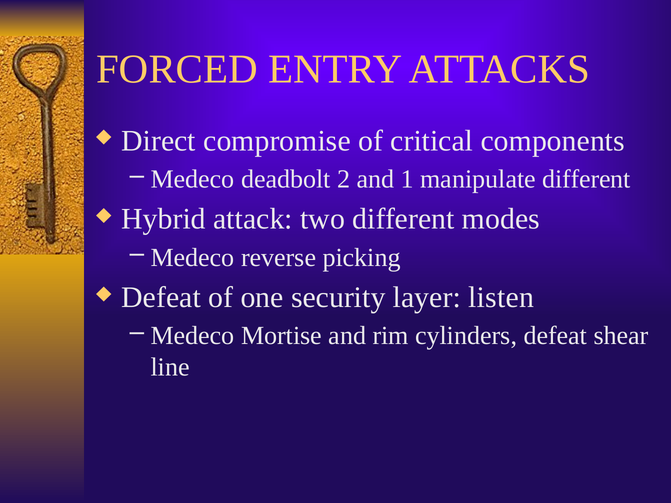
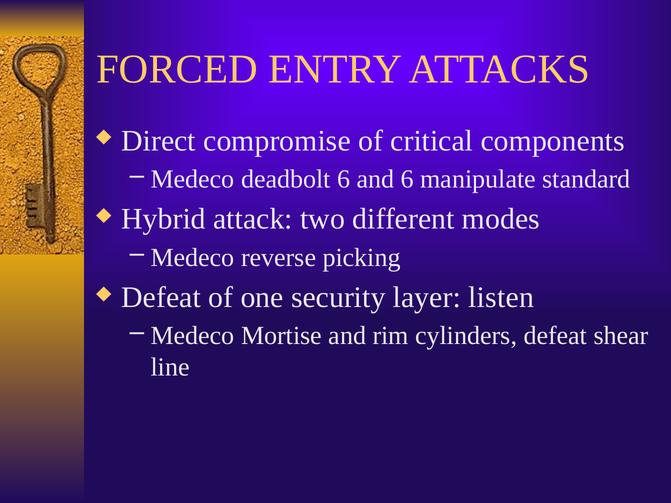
deadbolt 2: 2 -> 6
and 1: 1 -> 6
manipulate different: different -> standard
